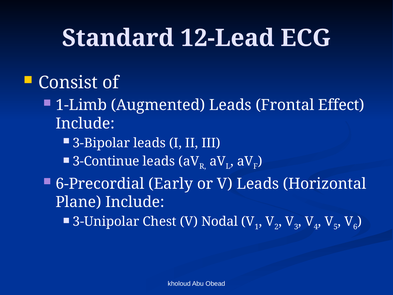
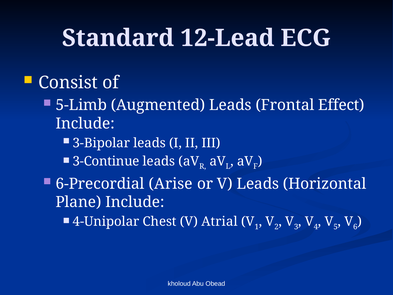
1-Limb: 1-Limb -> 5-Limb
Early: Early -> Arise
3-Unipolar: 3-Unipolar -> 4-Unipolar
Nodal: Nodal -> Atrial
